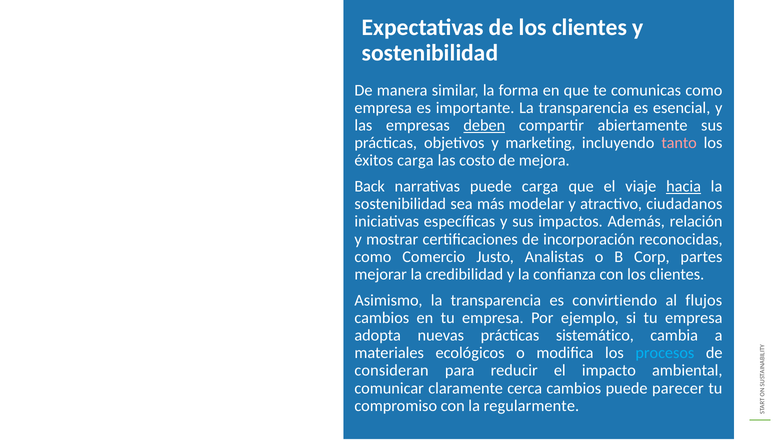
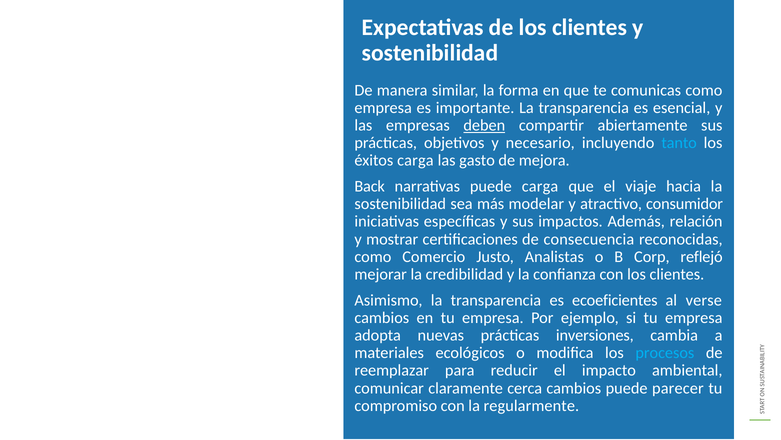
marketing: marketing -> necesario
tanto colour: pink -> light blue
costo: costo -> gasto
hacia underline: present -> none
ciudadanos: ciudadanos -> consumidor
incorporación: incorporación -> consecuencia
partes: partes -> reflejó
convirtiendo: convirtiendo -> ecoeficientes
flujos: flujos -> verse
sistemático: sistemático -> inversiones
consideran: consideran -> reemplazar
